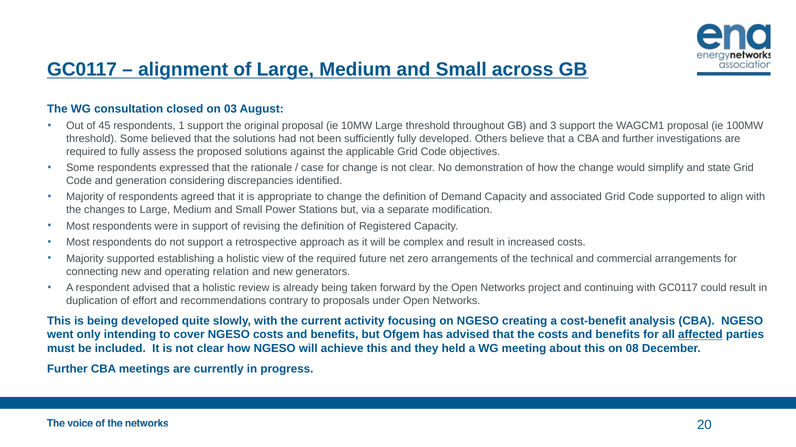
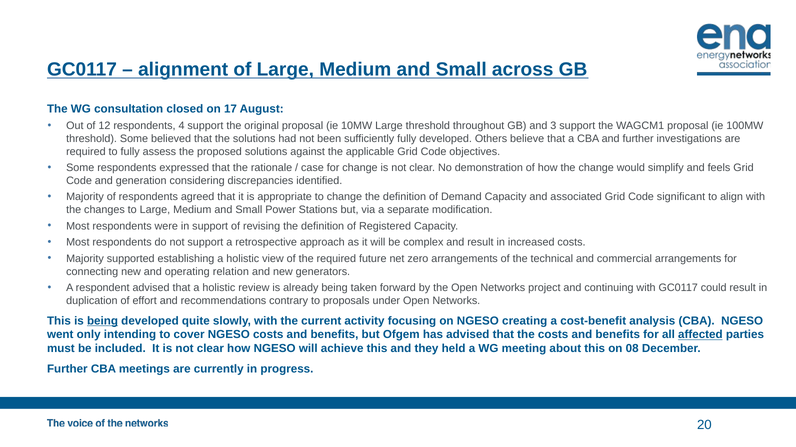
03: 03 -> 17
45: 45 -> 12
1: 1 -> 4
state: state -> feels
Code supported: supported -> significant
being at (102, 321) underline: none -> present
